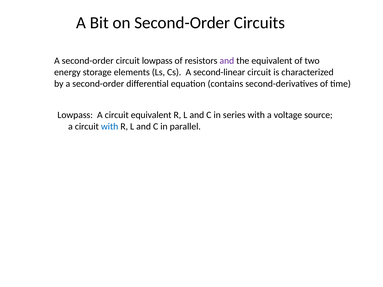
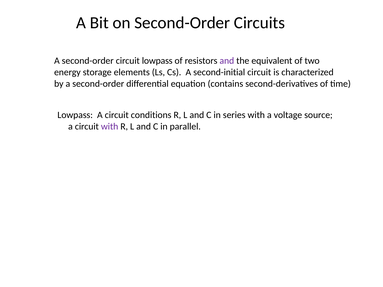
second-linear: second-linear -> second-initial
circuit equivalent: equivalent -> conditions
with at (110, 127) colour: blue -> purple
